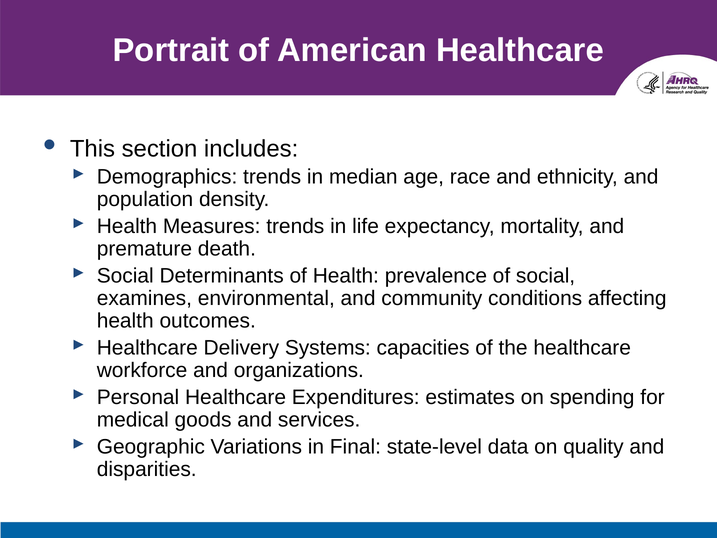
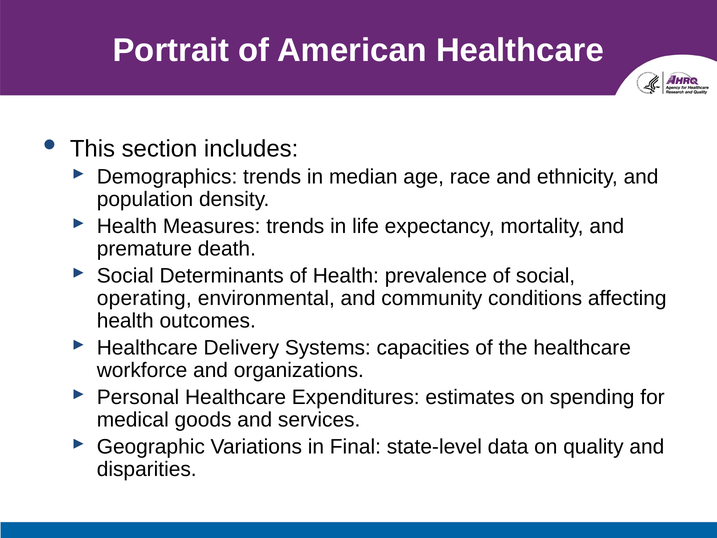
examines: examines -> operating
